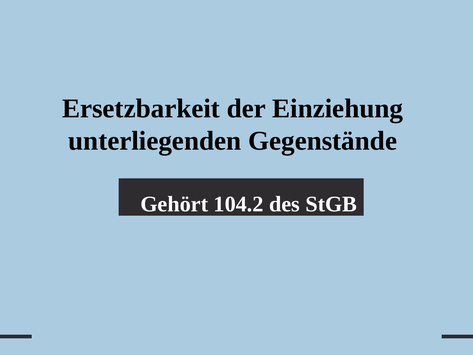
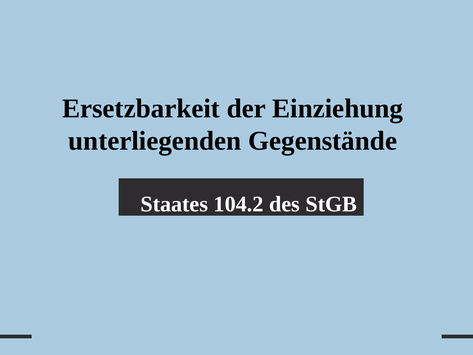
Gehört: Gehört -> Staates
